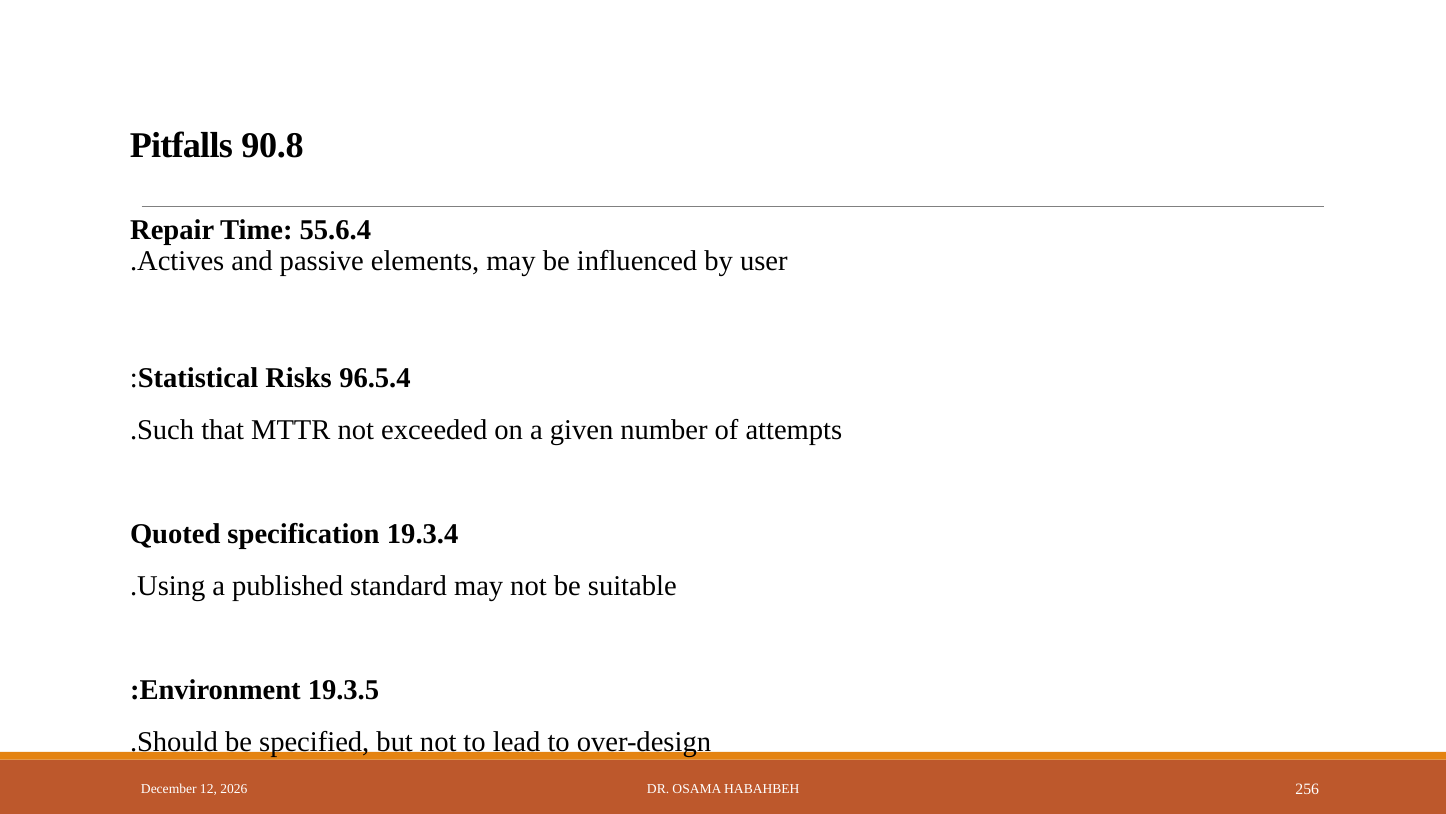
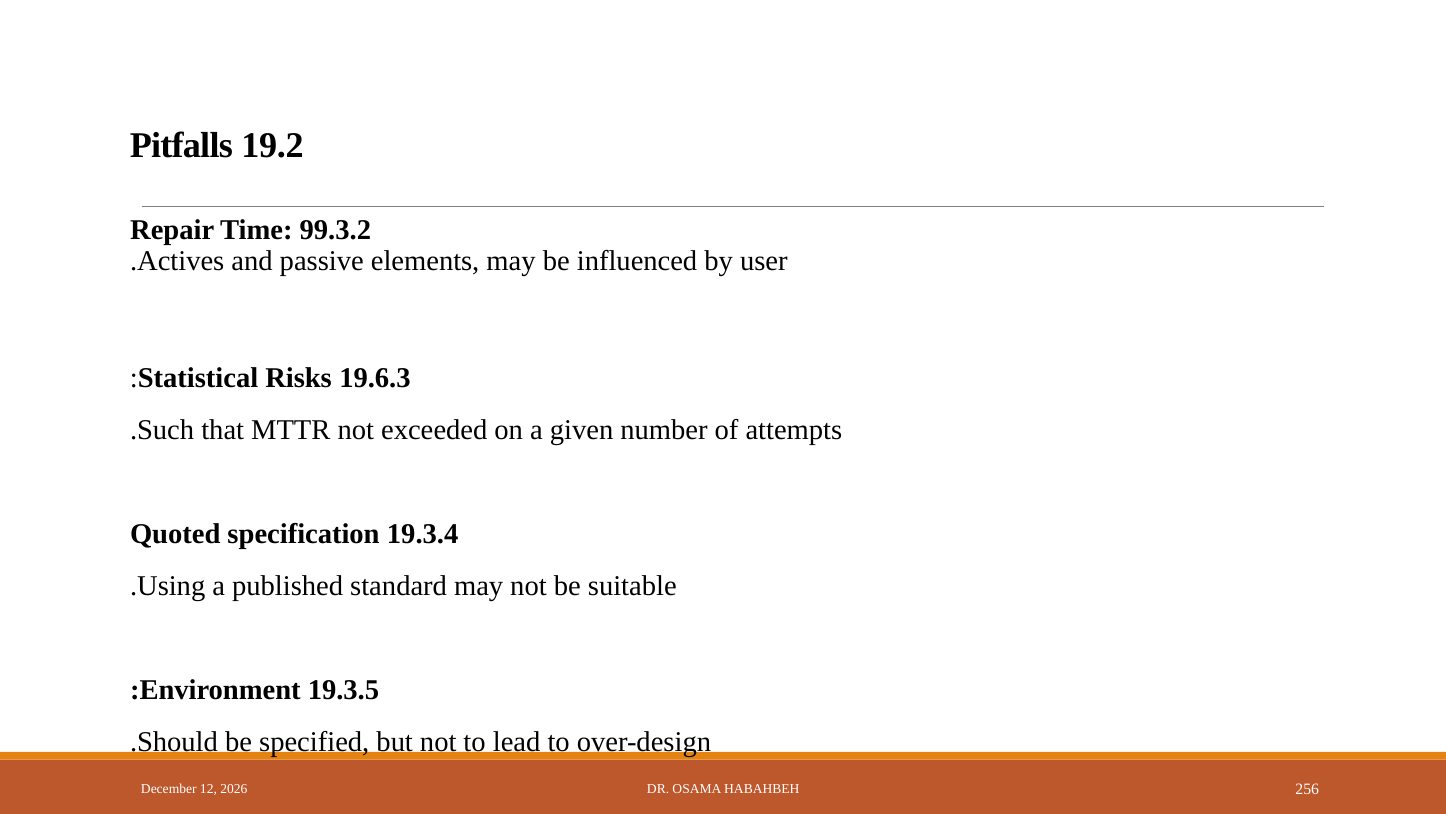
90.8: 90.8 -> 19.2
55.6.4: 55.6.4 -> 99.3.2
96.5.4: 96.5.4 -> 19.6.3
